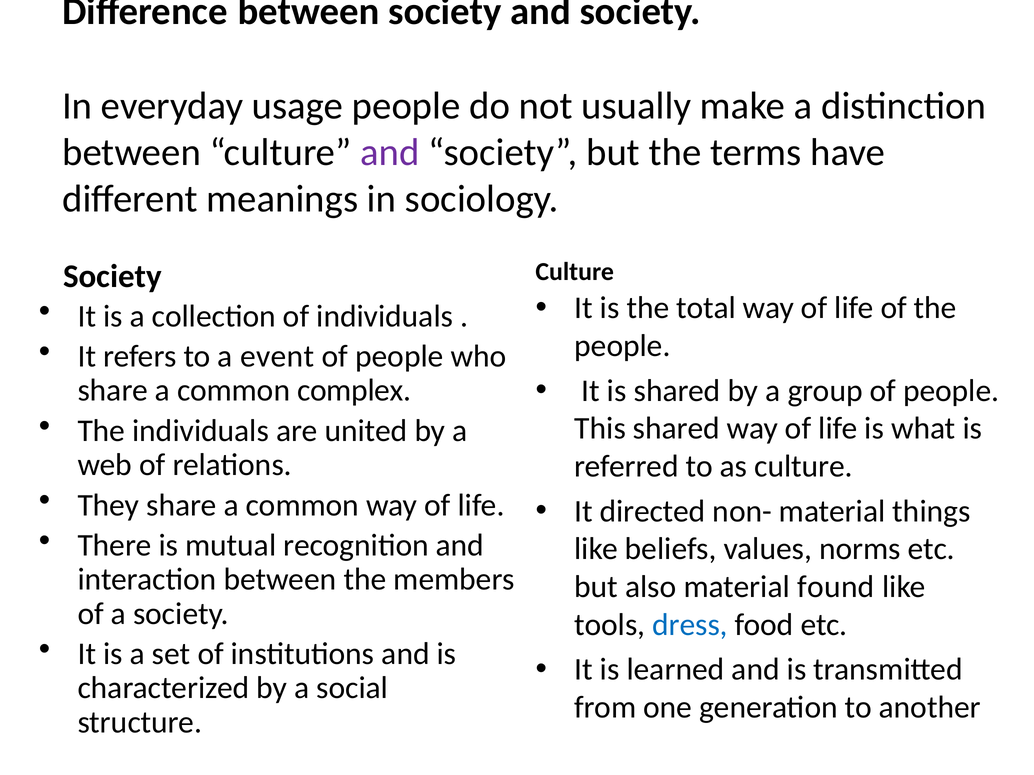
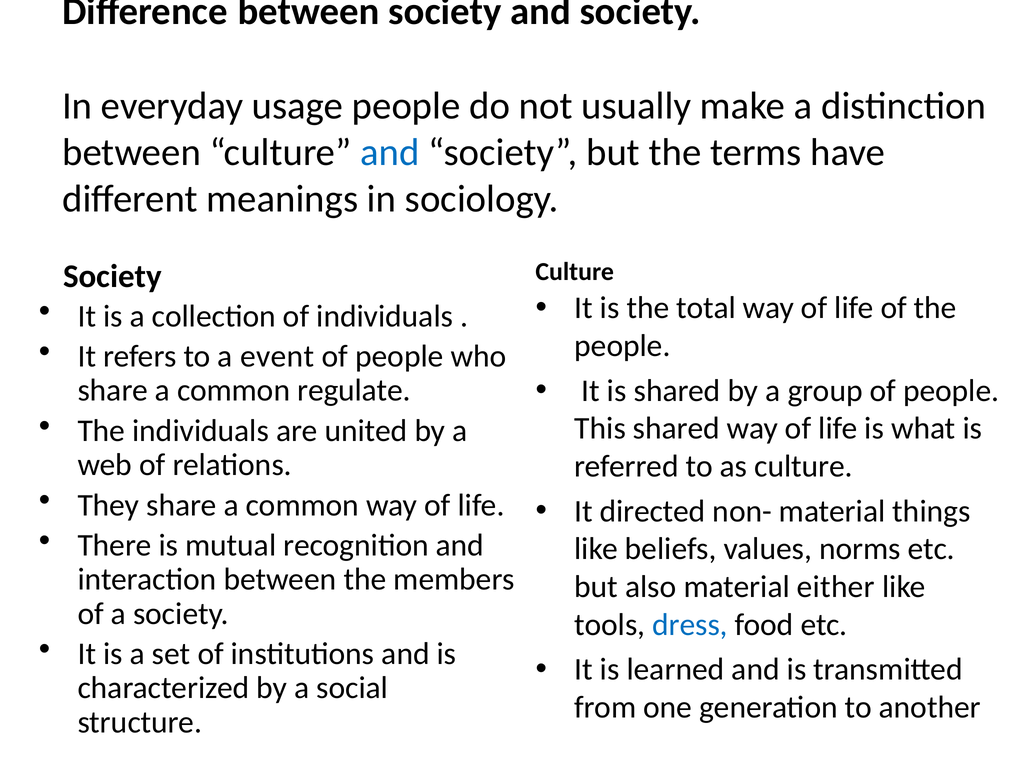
and at (390, 152) colour: purple -> blue
complex: complex -> regulate
found: found -> either
